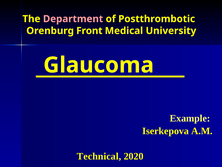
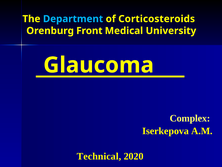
Department colour: pink -> light blue
Postthrombotic: Postthrombotic -> Corticosteroids
Example: Example -> Complex
